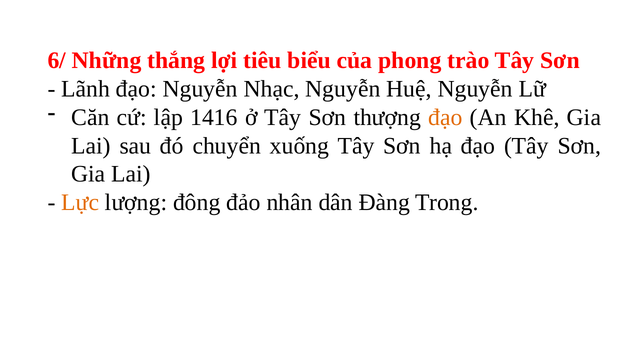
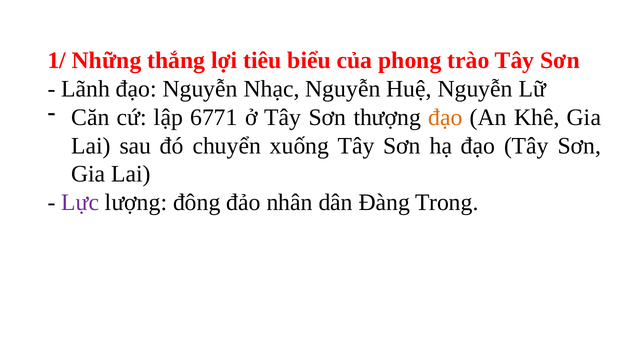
6/: 6/ -> 1/
1416: 1416 -> 6771
Lực colour: orange -> purple
